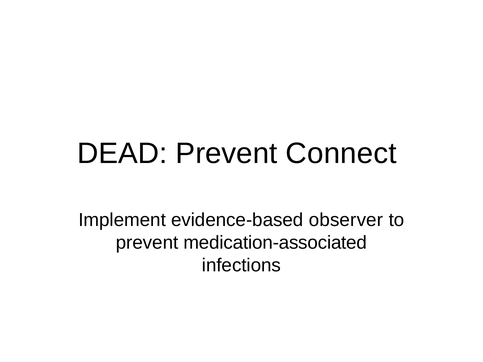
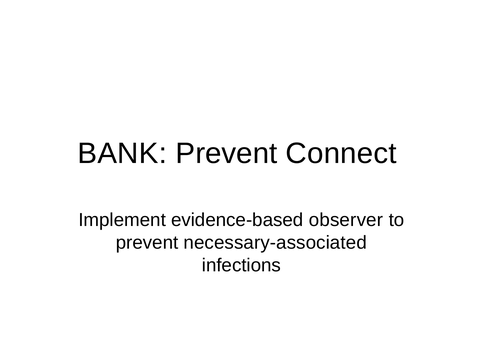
DEAD: DEAD -> BANK
medication-associated: medication-associated -> necessary-associated
